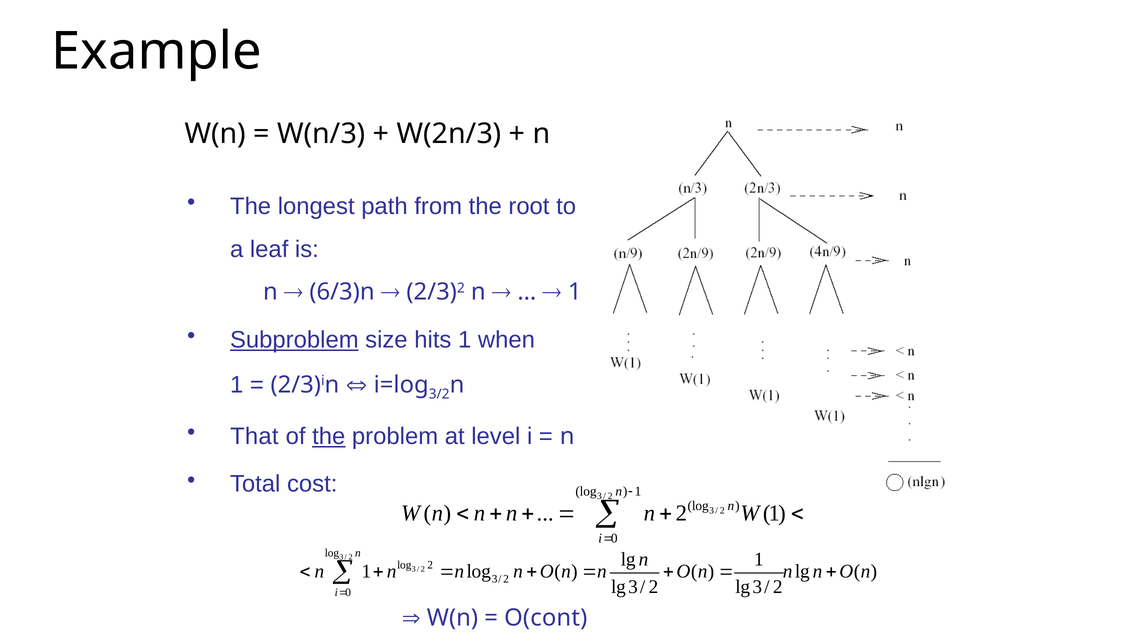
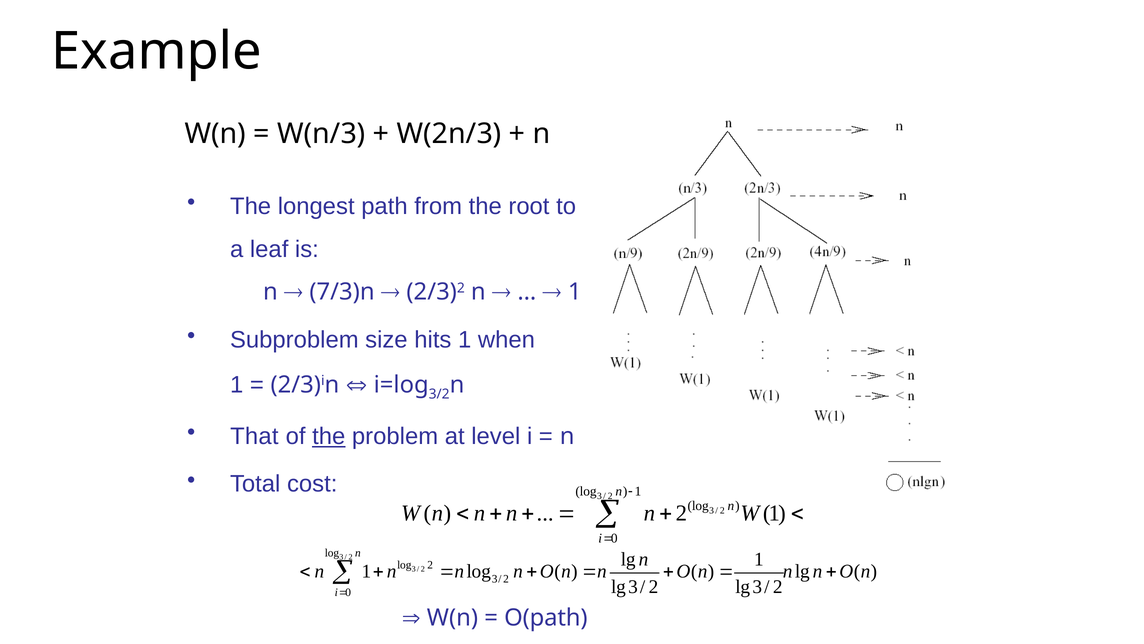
6/3)n: 6/3)n -> 7/3)n
Subproblem underline: present -> none
O(cont: O(cont -> O(path
